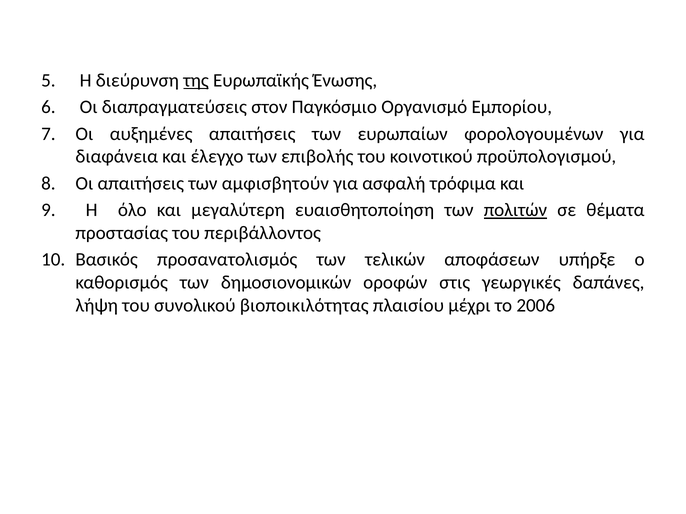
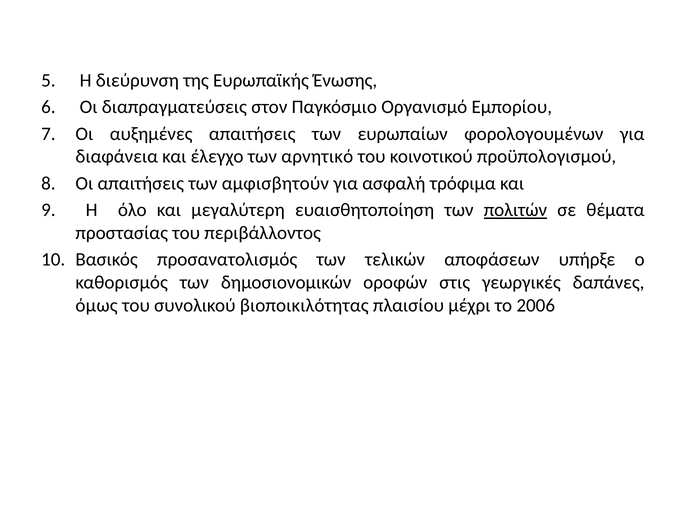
της underline: present -> none
επιβολής: επιβολής -> αρνητικό
λήψη: λήψη -> όμως
